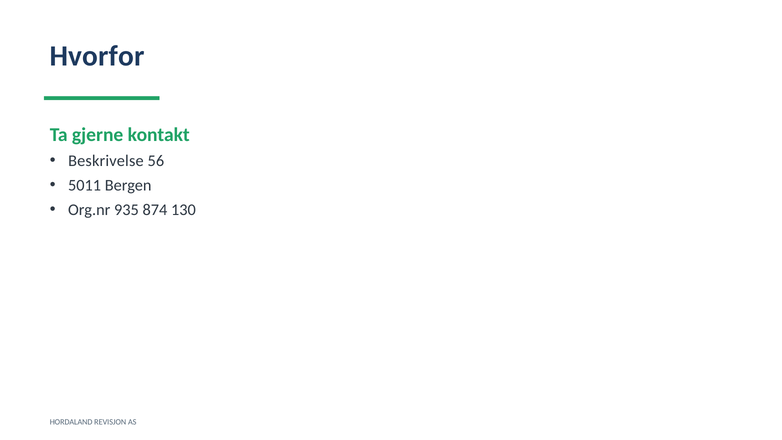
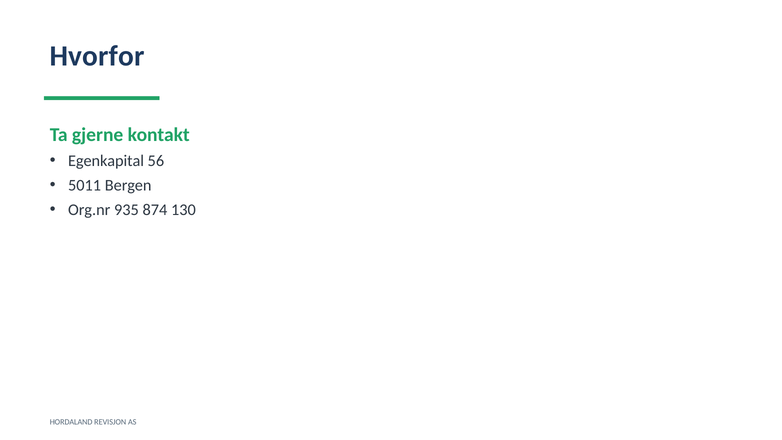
Beskrivelse: Beskrivelse -> Egenkapital
